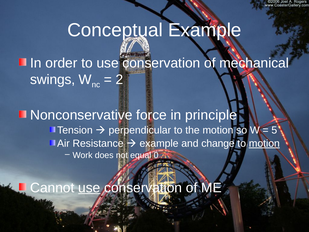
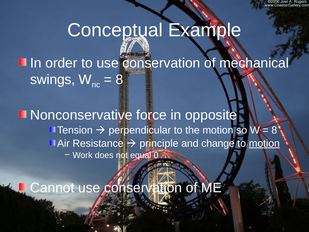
2 at (120, 79): 2 -> 8
principle: principle -> opposite
5 at (274, 130): 5 -> 8
example at (159, 143): example -> principle
use at (89, 188) underline: present -> none
